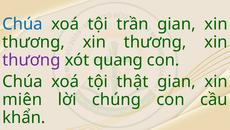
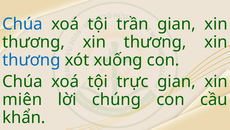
thương at (31, 60) colour: purple -> blue
quang: quang -> xuống
thật: thật -> trực
